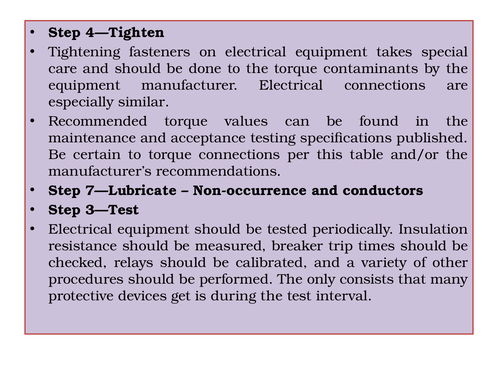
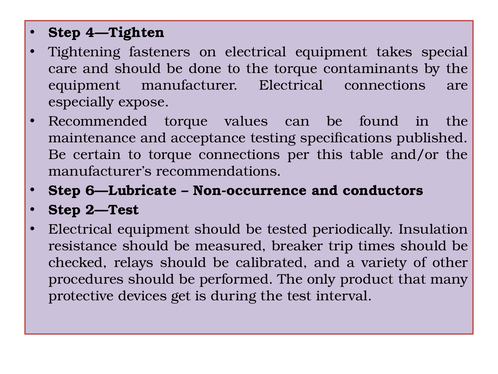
similar: similar -> expose
7—Lubricate: 7—Lubricate -> 6—Lubricate
3—Test: 3—Test -> 2—Test
consists: consists -> product
